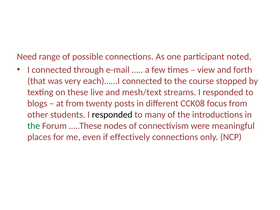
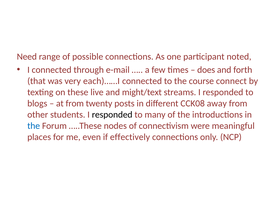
view: view -> does
stopped: stopped -> connect
mesh/text: mesh/text -> might/text
focus: focus -> away
the at (34, 126) colour: green -> blue
